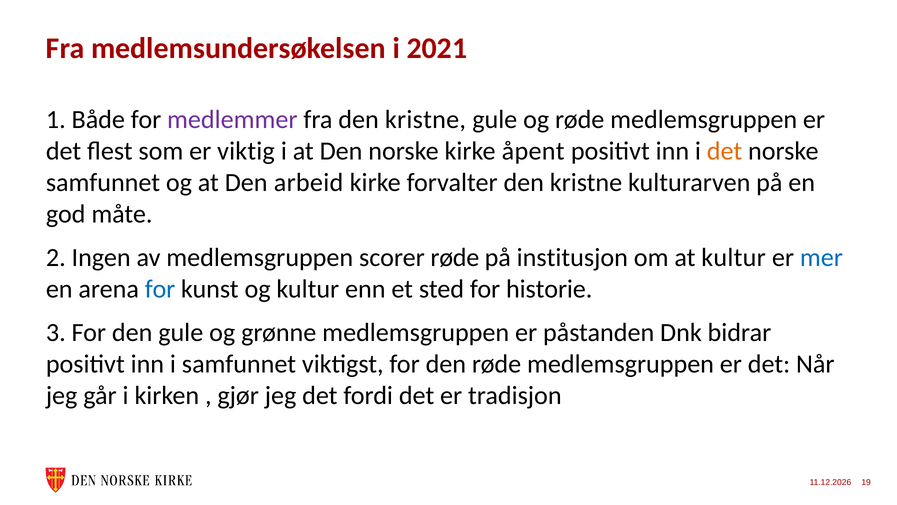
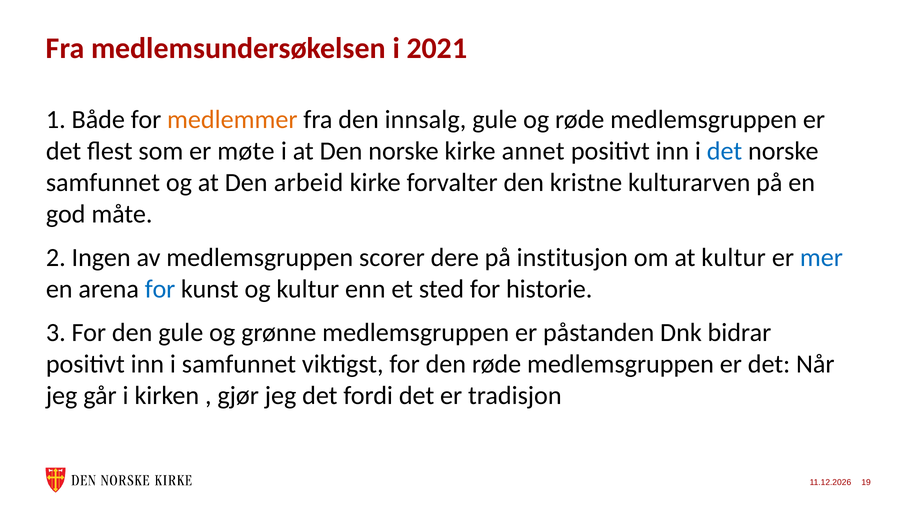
medlemmer colour: purple -> orange
fra den kristne: kristne -> innsalg
viktig: viktig -> møte
åpent: åpent -> annet
det at (725, 151) colour: orange -> blue
scorer røde: røde -> dere
